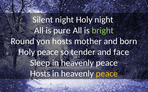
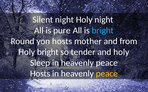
bright at (103, 31) colour: light green -> light blue
born: born -> from
Holy peace: peace -> bright
and face: face -> holy
